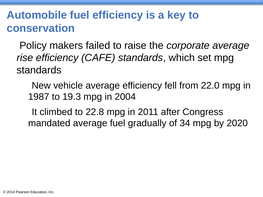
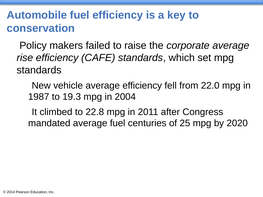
gradually: gradually -> centuries
34: 34 -> 25
